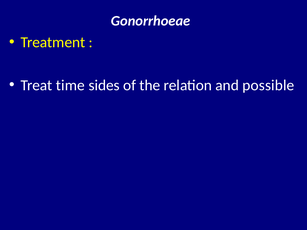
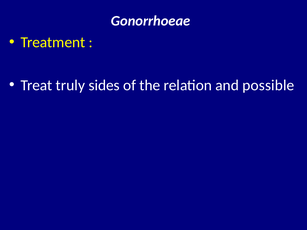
time: time -> truly
